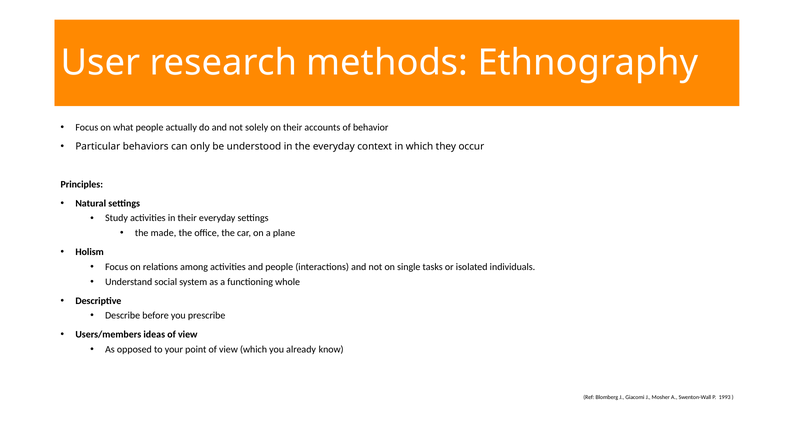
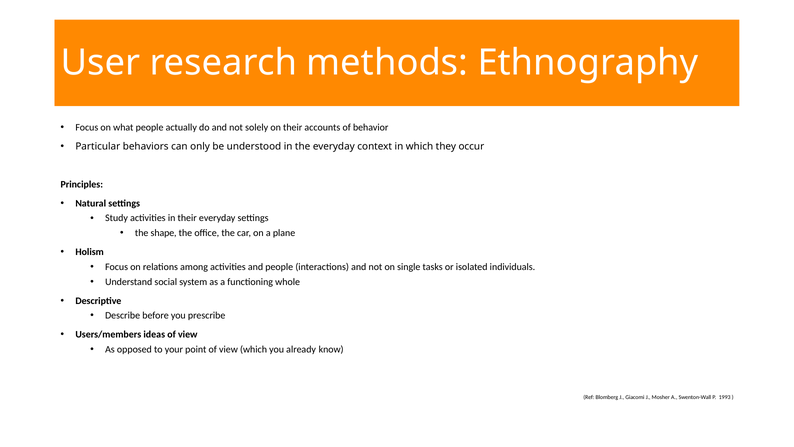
made: made -> shape
